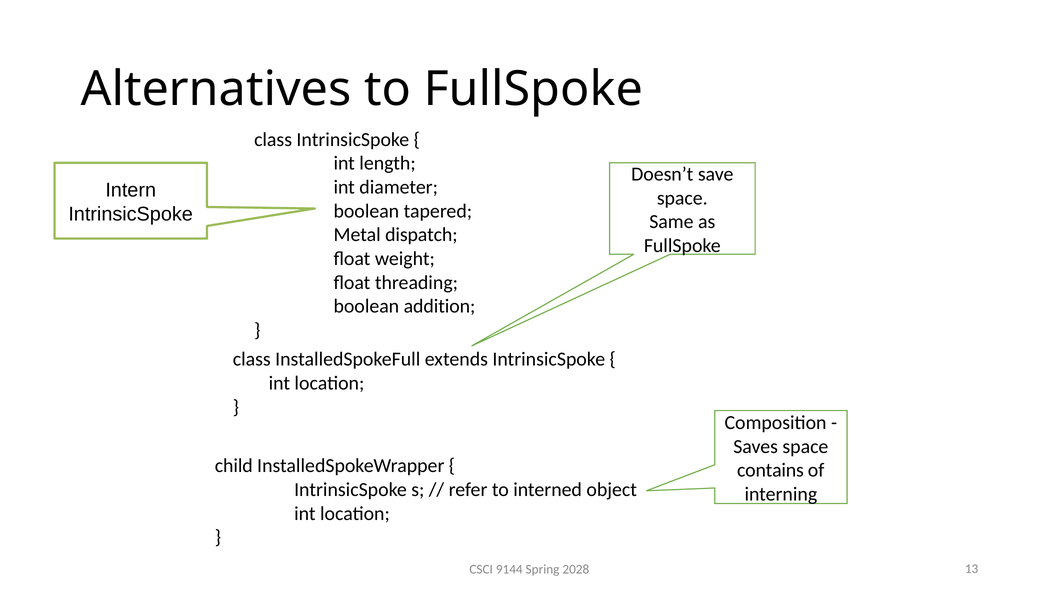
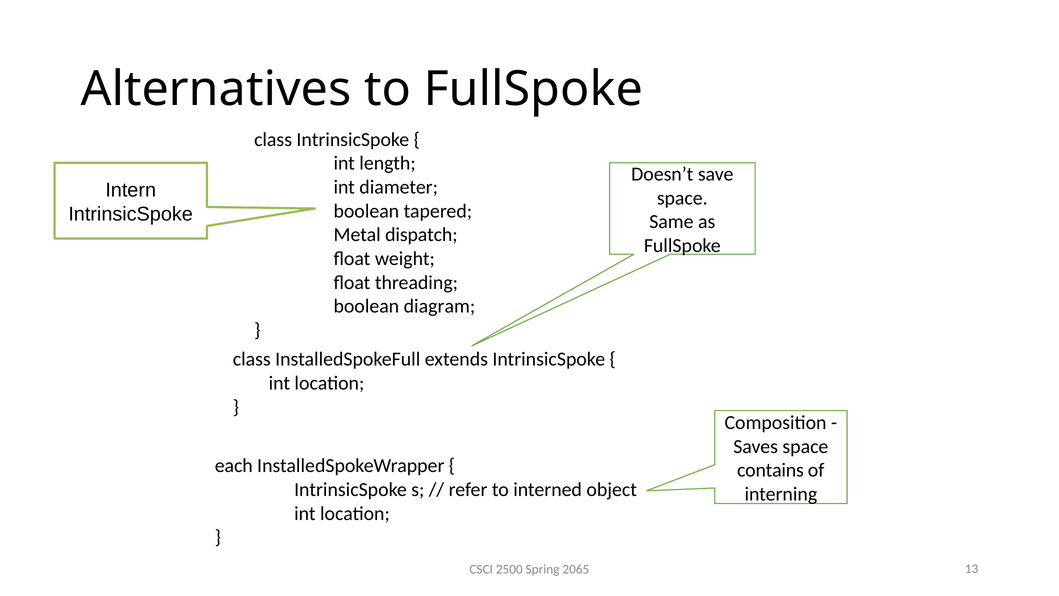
addition: addition -> diagram
child: child -> each
9144: 9144 -> 2500
2028: 2028 -> 2065
